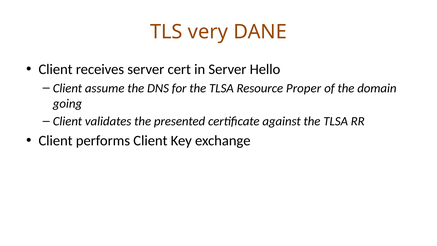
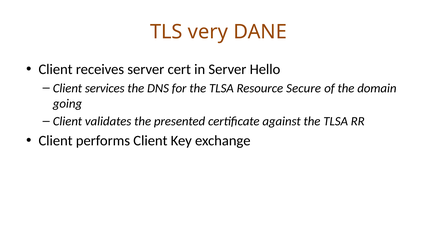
assume: assume -> services
Proper: Proper -> Secure
